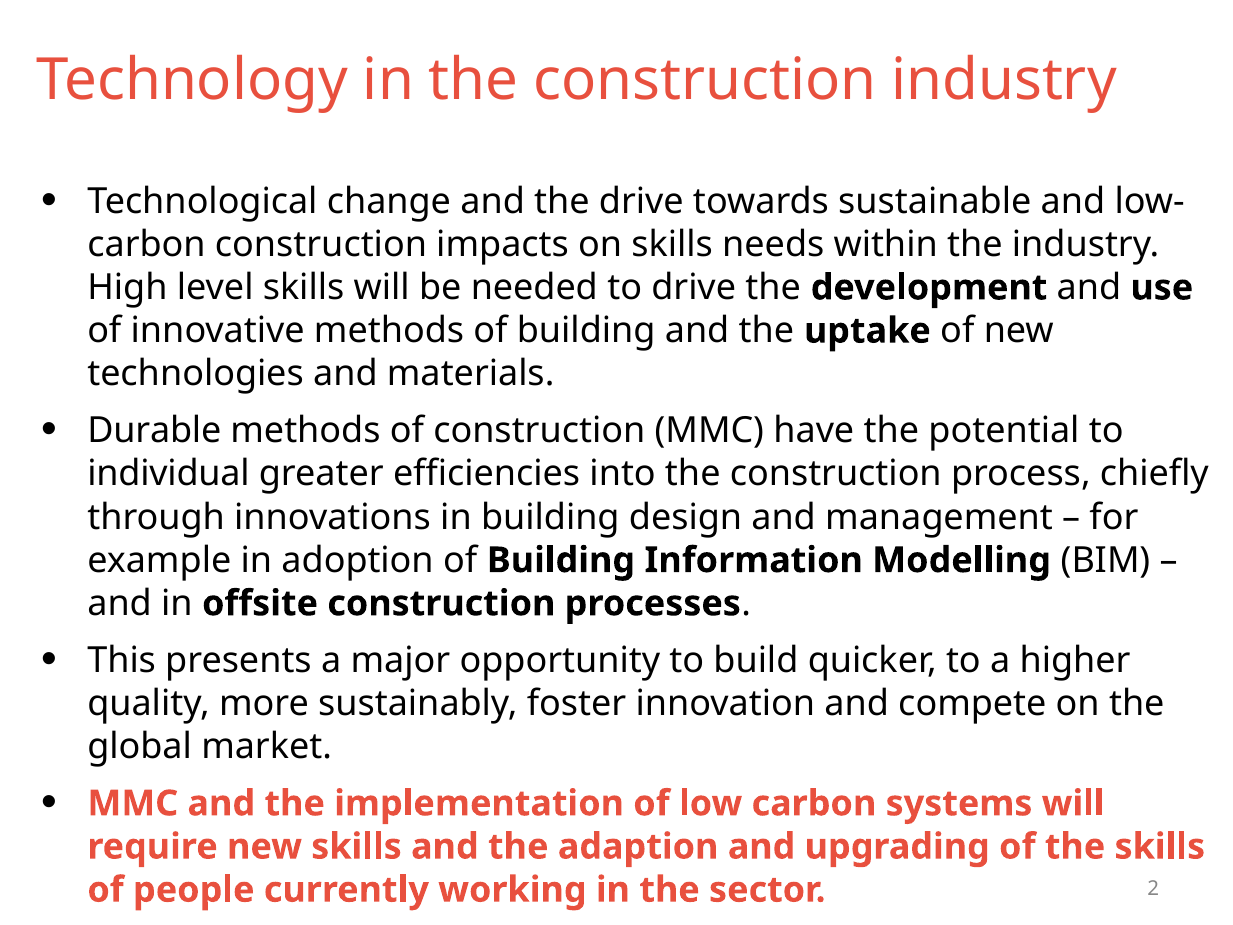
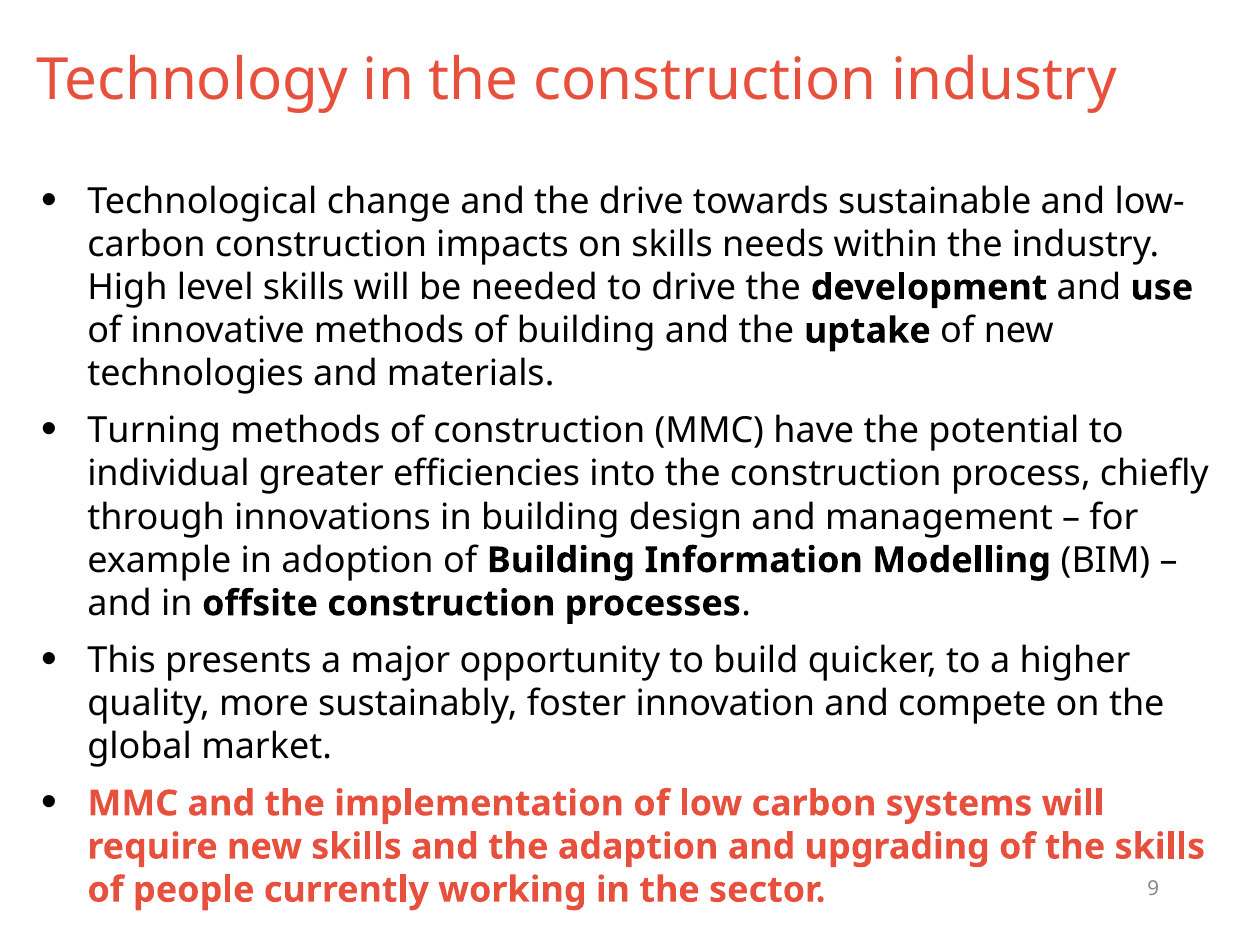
Durable: Durable -> Turning
2: 2 -> 9
